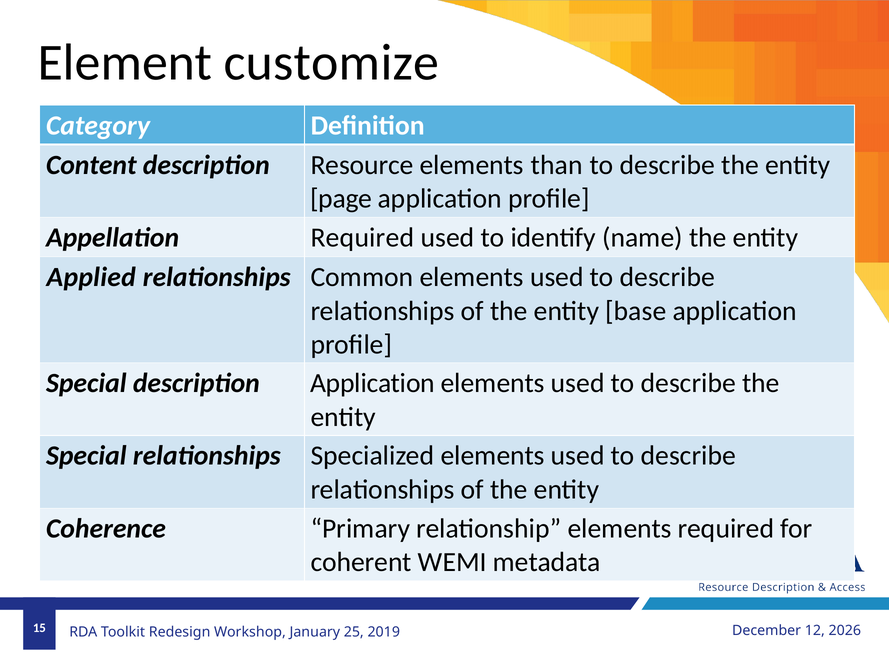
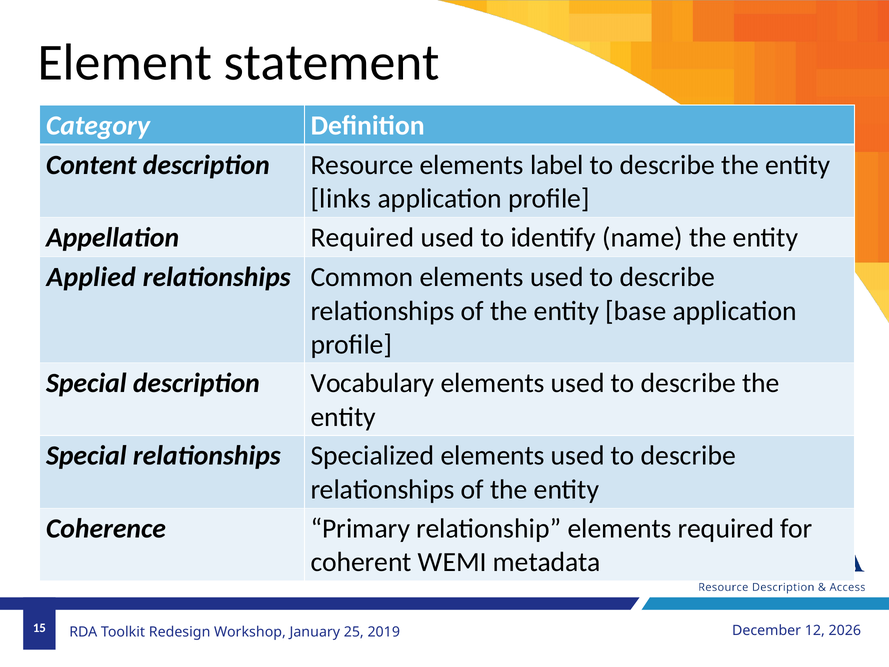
customize: customize -> statement
than: than -> label
page: page -> links
description Application: Application -> Vocabulary
